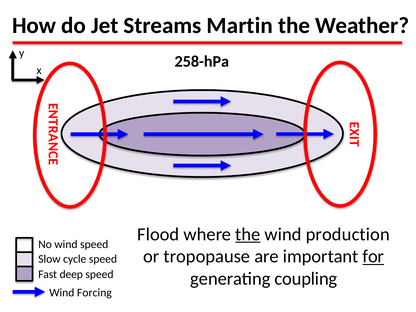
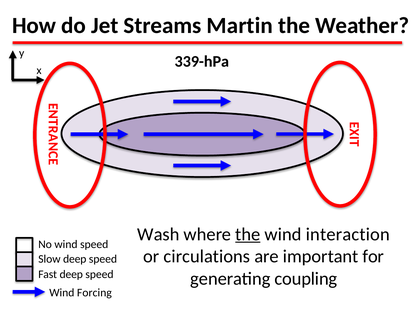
258-hPa: 258-hPa -> 339-hPa
Flood: Flood -> Wash
production: production -> interaction
tropopause: tropopause -> circulations
for underline: present -> none
Slow cycle: cycle -> deep
